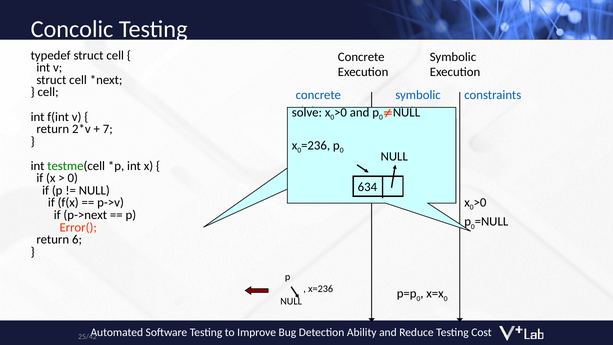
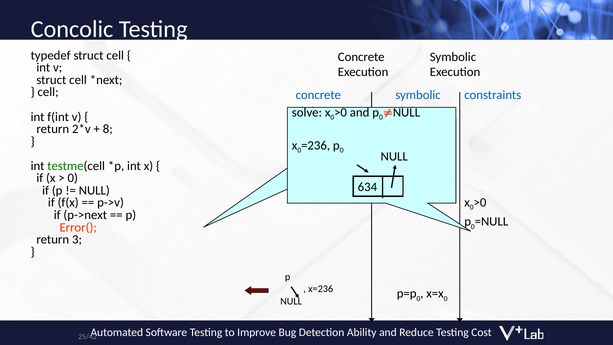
7: 7 -> 8
6: 6 -> 3
